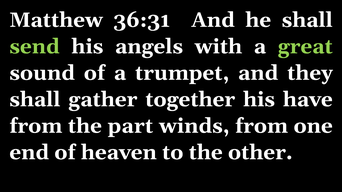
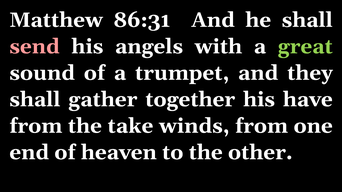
36:31: 36:31 -> 86:31
send colour: light green -> pink
part: part -> take
